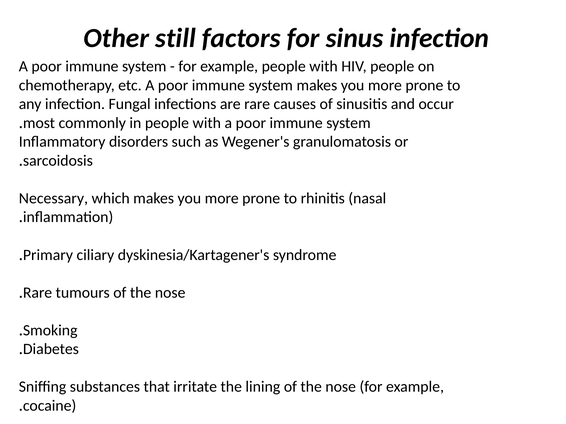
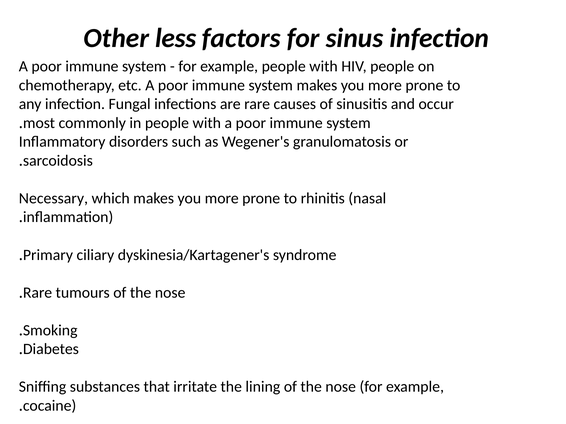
still: still -> less
